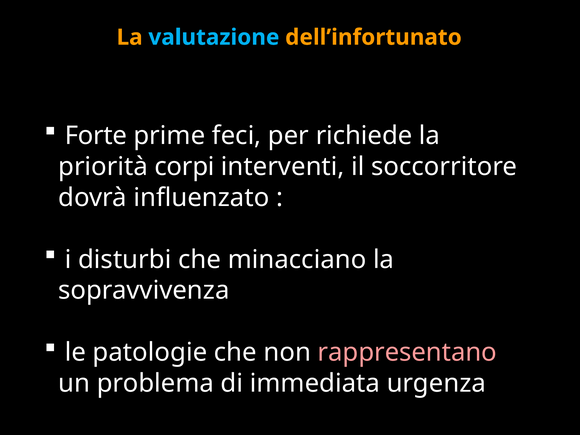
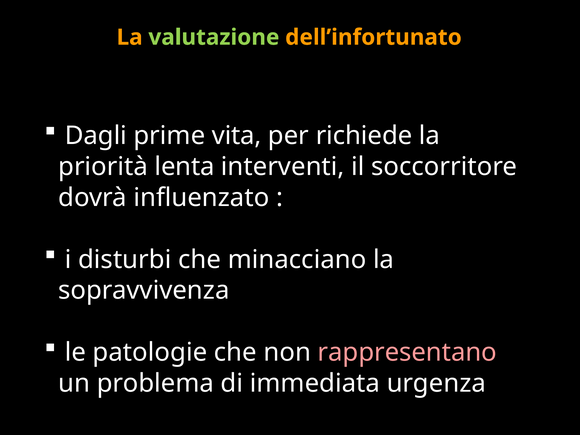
valutazione colour: light blue -> light green
Forte: Forte -> Dagli
feci: feci -> vita
corpi: corpi -> lenta
